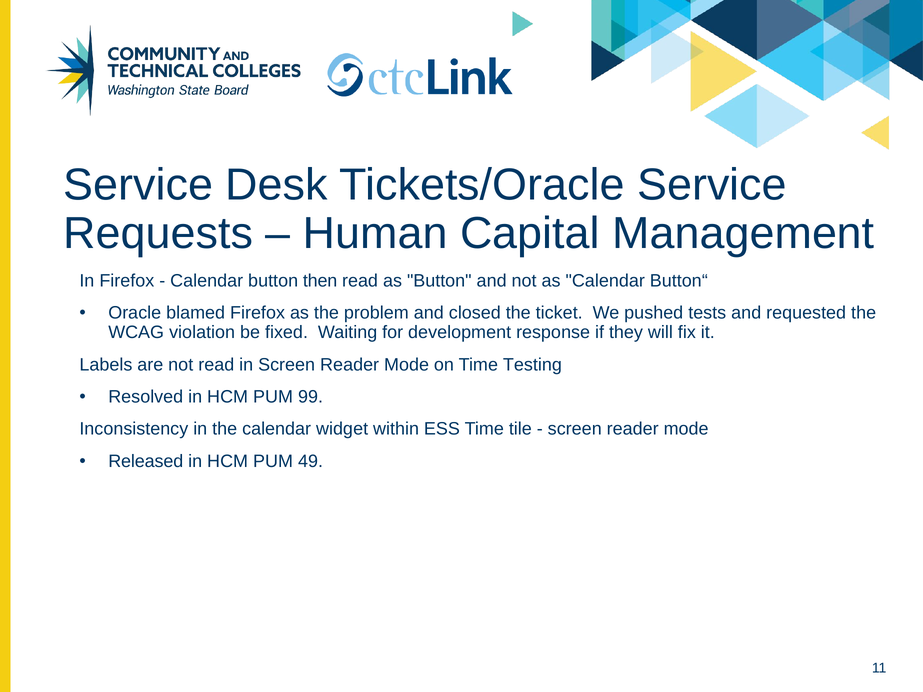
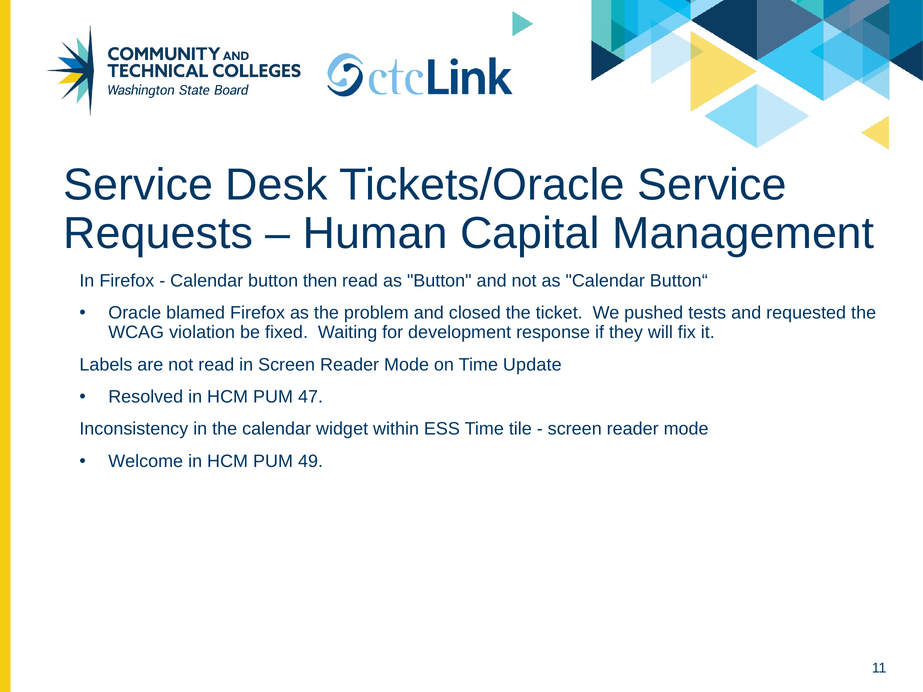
Testing: Testing -> Update
99: 99 -> 47
Released: Released -> Welcome
